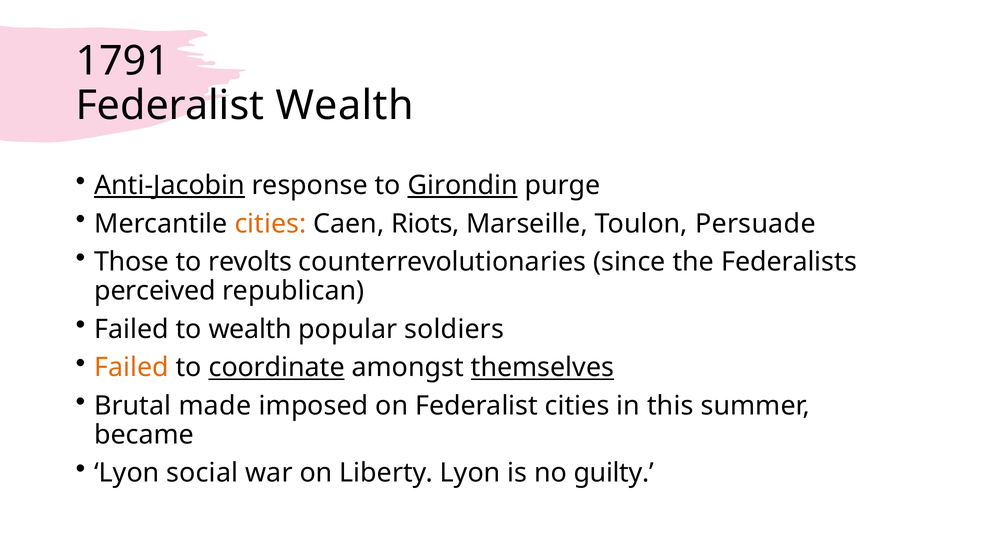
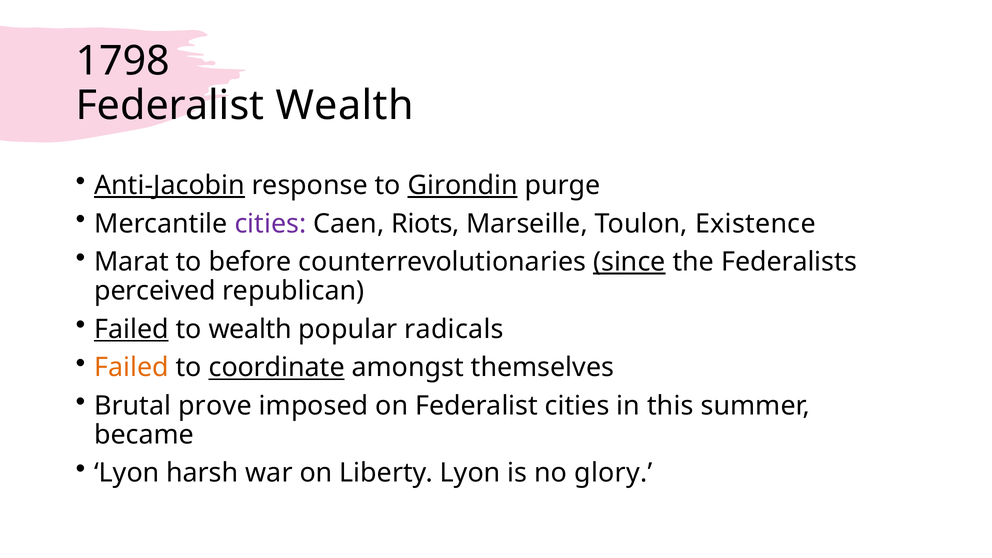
1791: 1791 -> 1798
cities at (270, 224) colour: orange -> purple
Persuade: Persuade -> Existence
Those: Those -> Marat
revolts: revolts -> before
since underline: none -> present
Failed at (131, 329) underline: none -> present
soldiers: soldiers -> radicals
themselves underline: present -> none
made: made -> prove
social: social -> harsh
guilty: guilty -> glory
